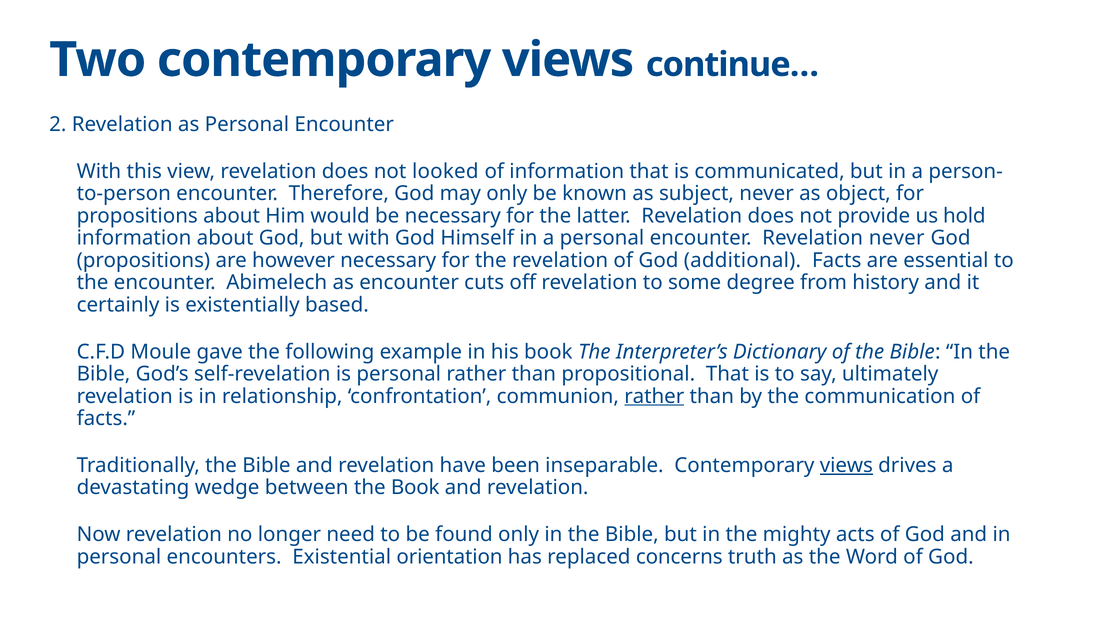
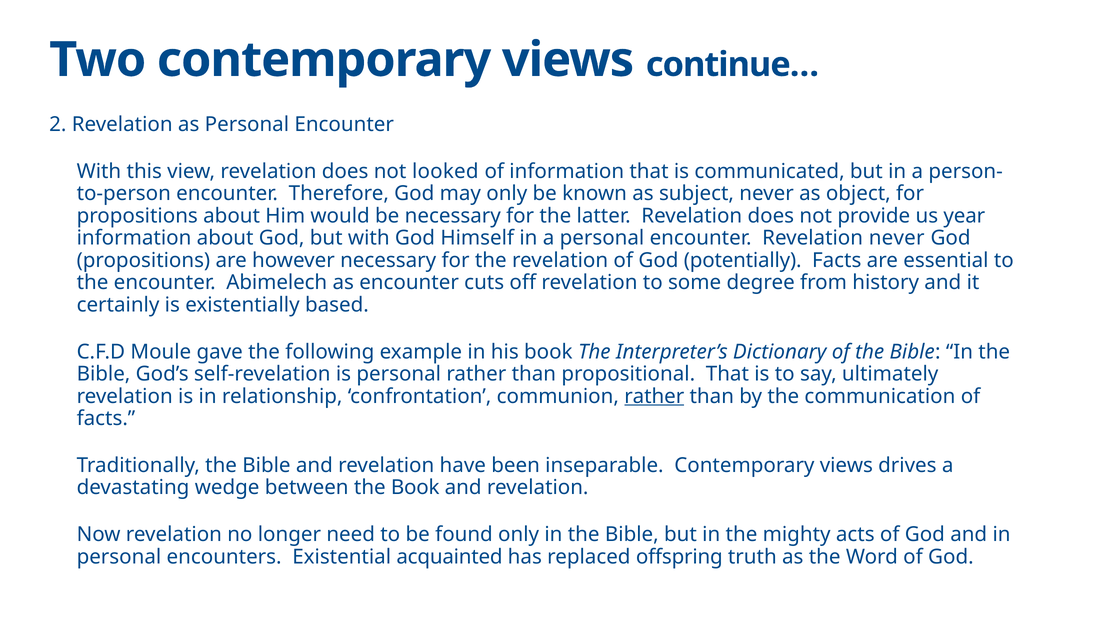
hold: hold -> year
additional: additional -> potentially
views at (846, 465) underline: present -> none
orientation: orientation -> acquainted
concerns: concerns -> offspring
